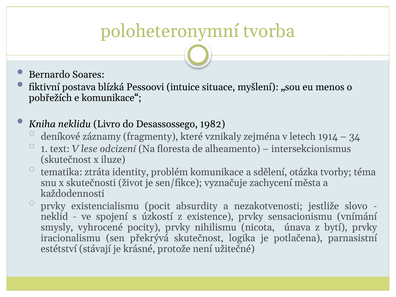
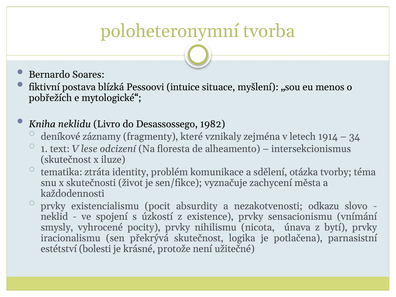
komunikace“: komunikace“ -> mytologické“
jestliže: jestliže -> odkazu
stávají: stávají -> bolesti
